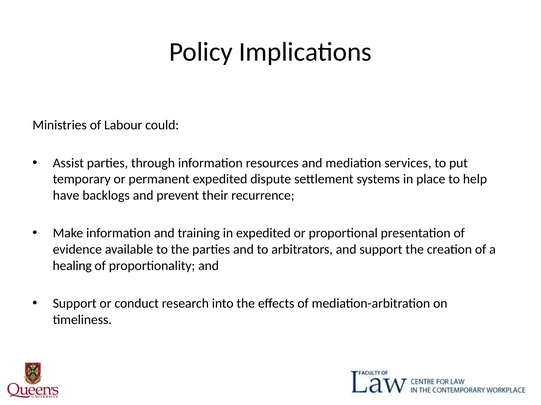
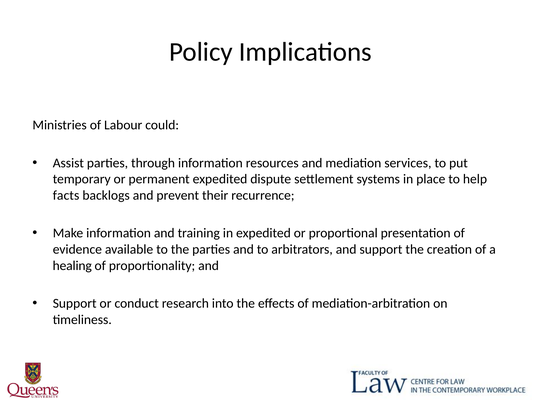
have: have -> facts
